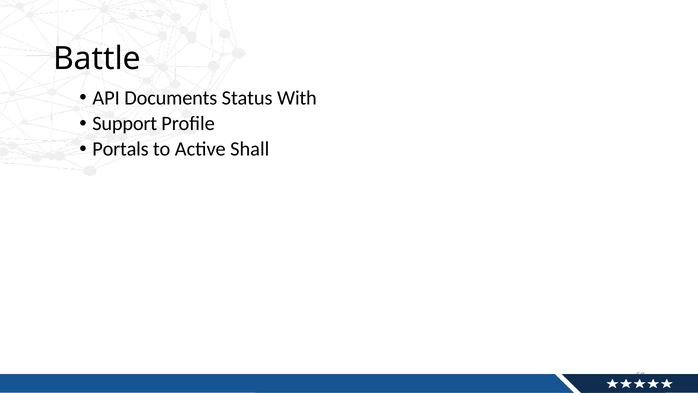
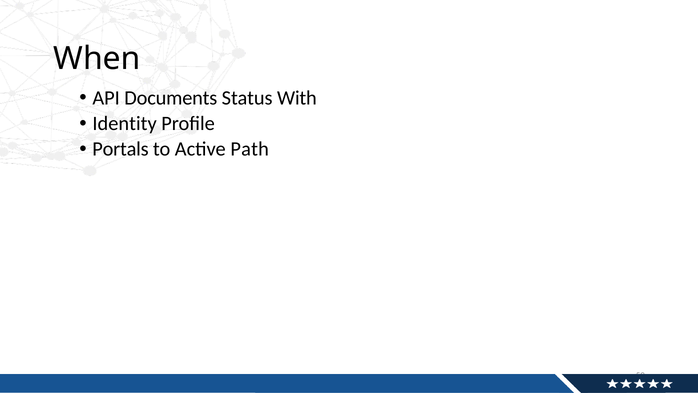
Battle: Battle -> When
Support: Support -> Identity
Shall: Shall -> Path
